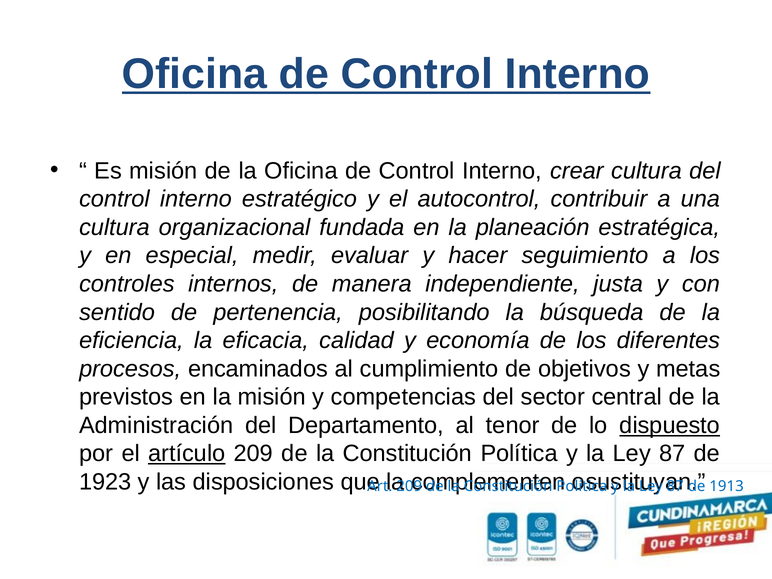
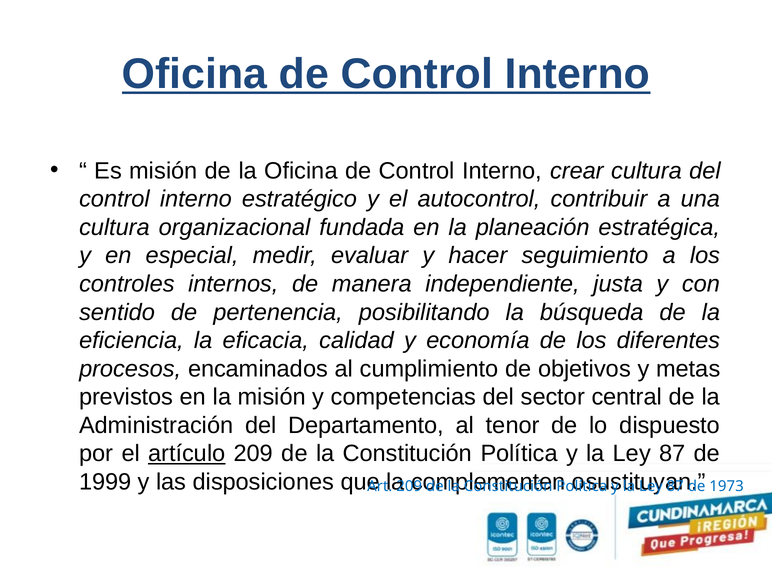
dispuesto underline: present -> none
1923: 1923 -> 1999
1913: 1913 -> 1973
